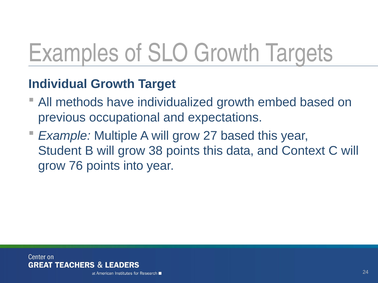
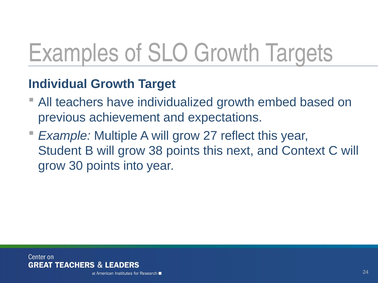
methods: methods -> teachers
occupational: occupational -> achievement
27 based: based -> reflect
data: data -> next
76: 76 -> 30
